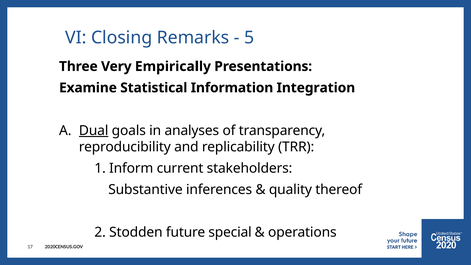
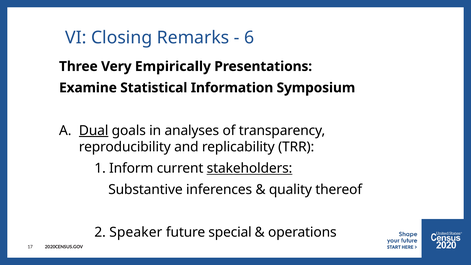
5: 5 -> 6
Integration: Integration -> Symposium
stakeholders underline: none -> present
Stodden: Stodden -> Speaker
